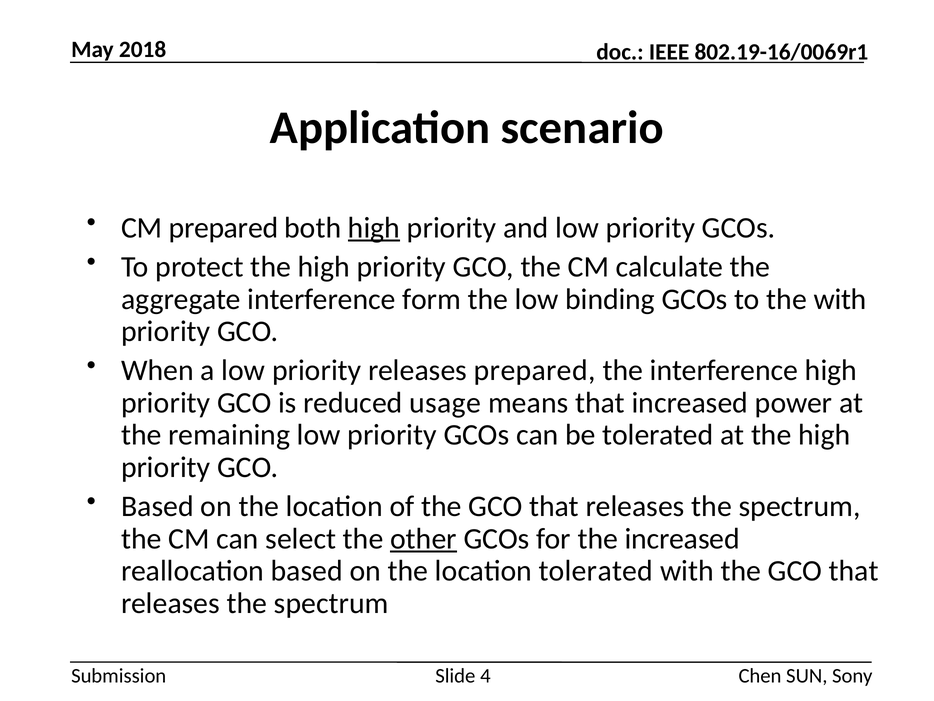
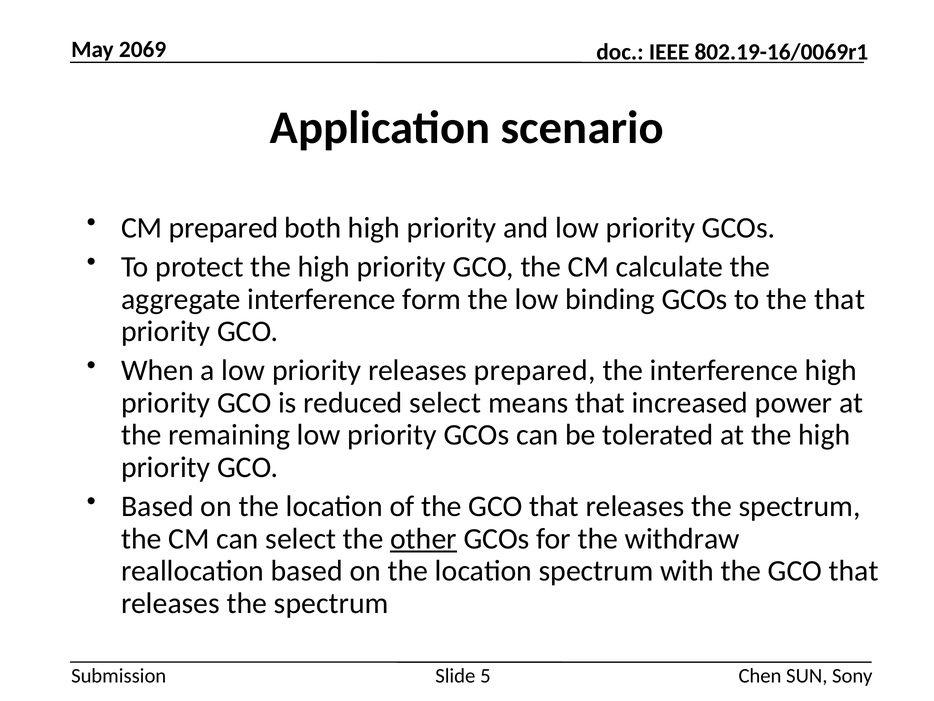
2018: 2018 -> 2069
high at (374, 228) underline: present -> none
the with: with -> that
reduced usage: usage -> select
the increased: increased -> withdraw
location tolerated: tolerated -> spectrum
4: 4 -> 5
